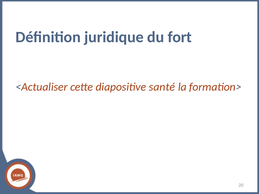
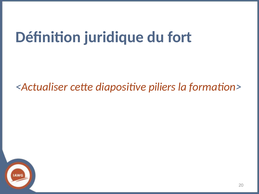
santé: santé -> piliers
